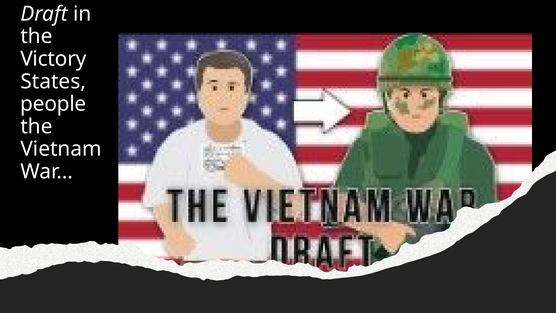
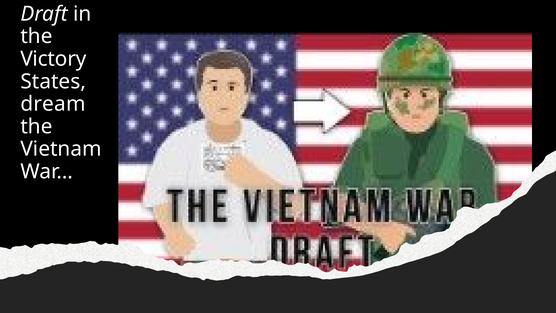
people: people -> dream
